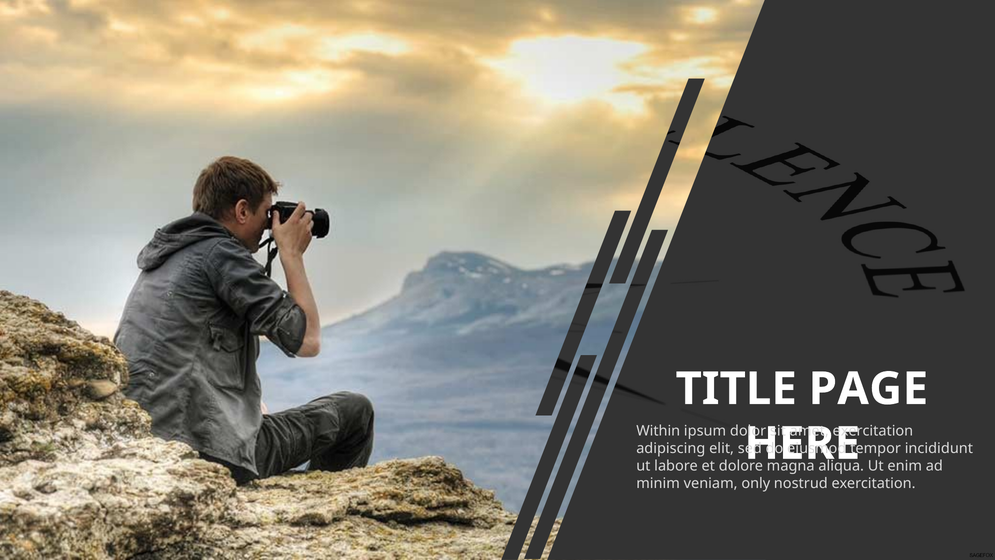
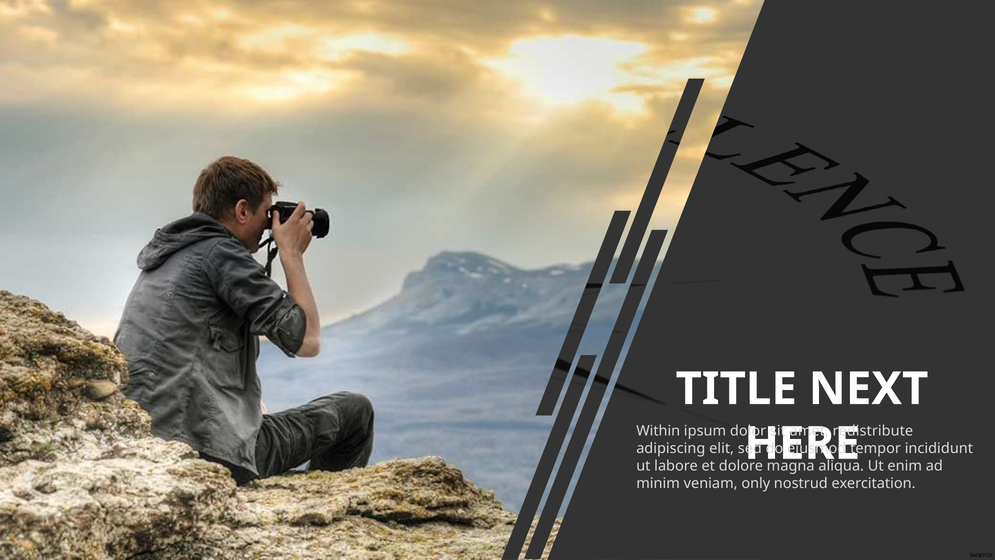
PAGE: PAGE -> NEXT
exercitation at (873, 431): exercitation -> redistribute
